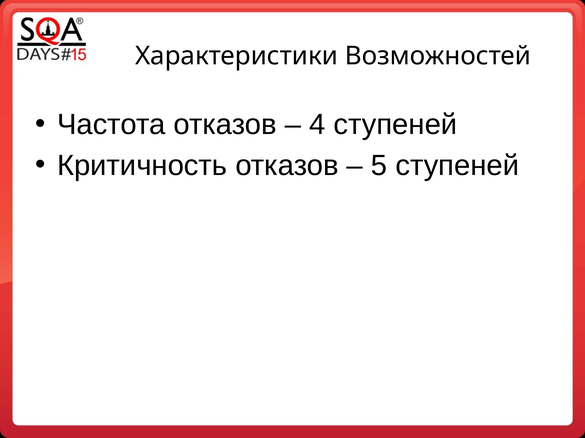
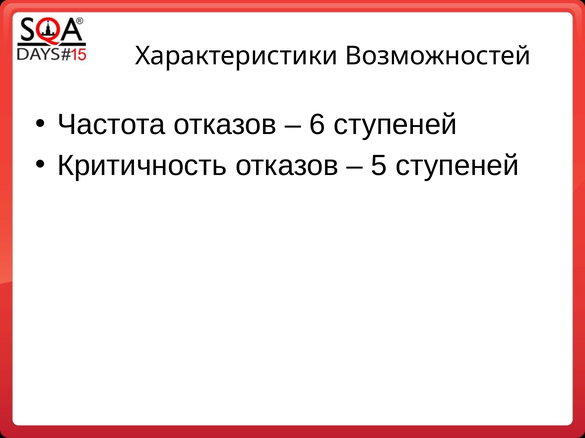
4: 4 -> 6
